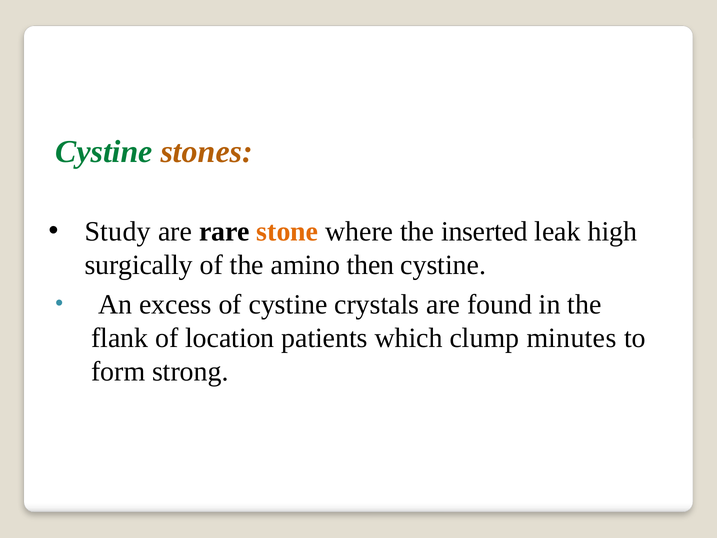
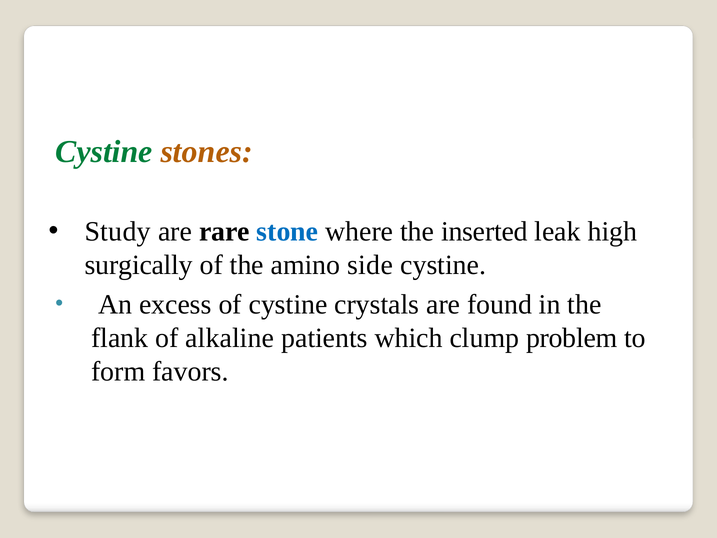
stone colour: orange -> blue
then: then -> side
location: location -> alkaline
minutes: minutes -> problem
strong: strong -> favors
